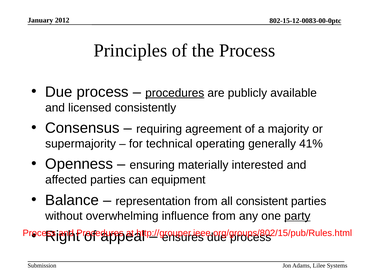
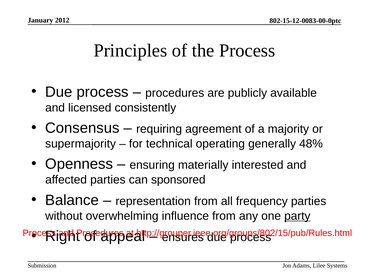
procedures at (175, 93) underline: present -> none
41%: 41% -> 48%
equipment: equipment -> sponsored
consistent: consistent -> frequency
